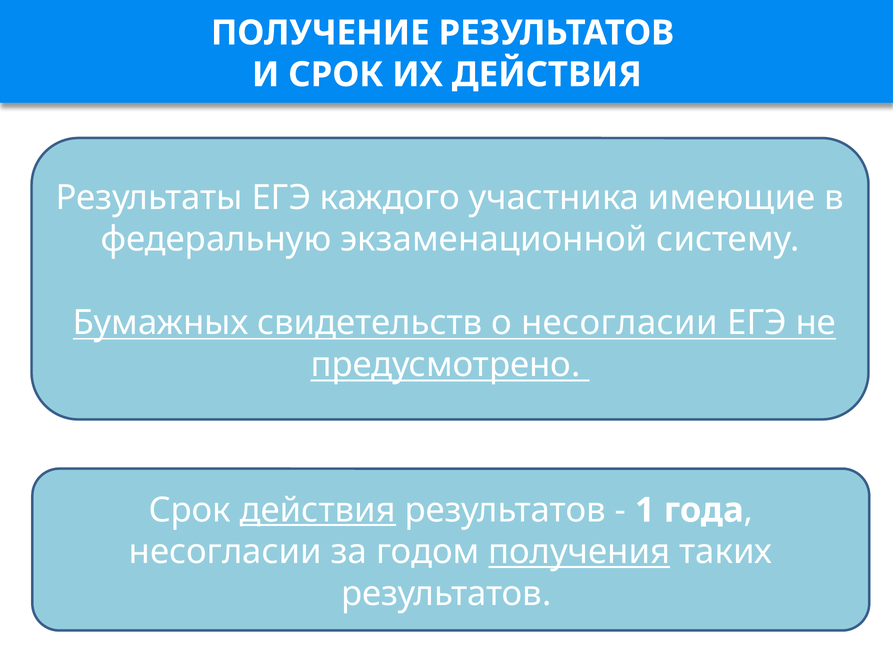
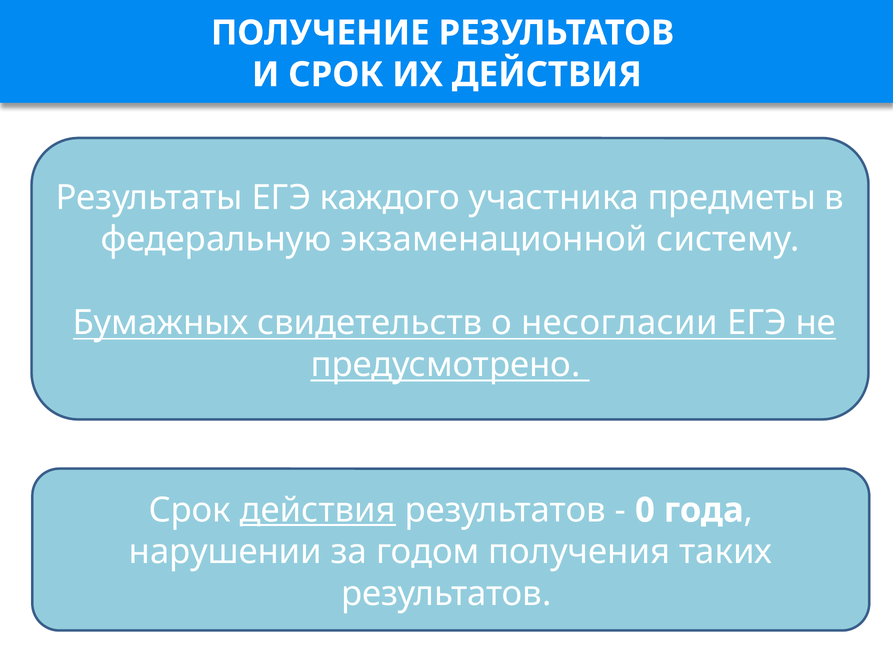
имеющие: имеющие -> предметы
1: 1 -> 0
несогласии at (225, 552): несогласии -> нарушении
получения underline: present -> none
